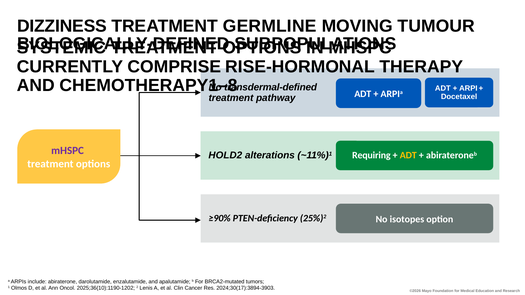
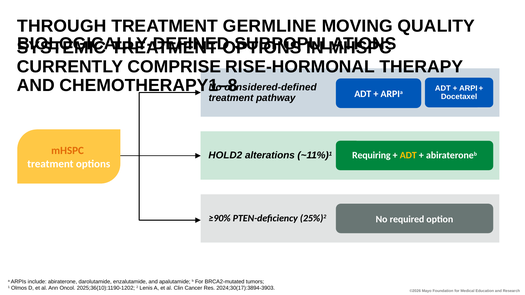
DIZZINESS: DIZZINESS -> THROUGH
TUMOUR: TUMOUR -> QUALITY
transdermal-defined: transdermal-defined -> considered-defined
mHSPC at (68, 151) colour: purple -> orange
isotopes: isotopes -> required
